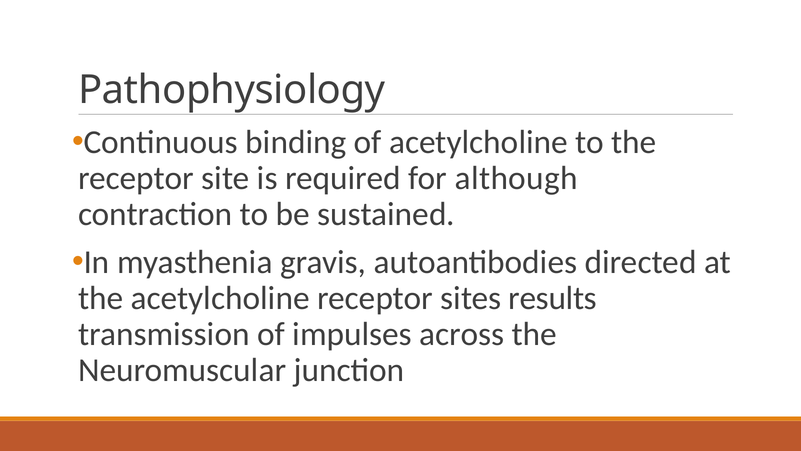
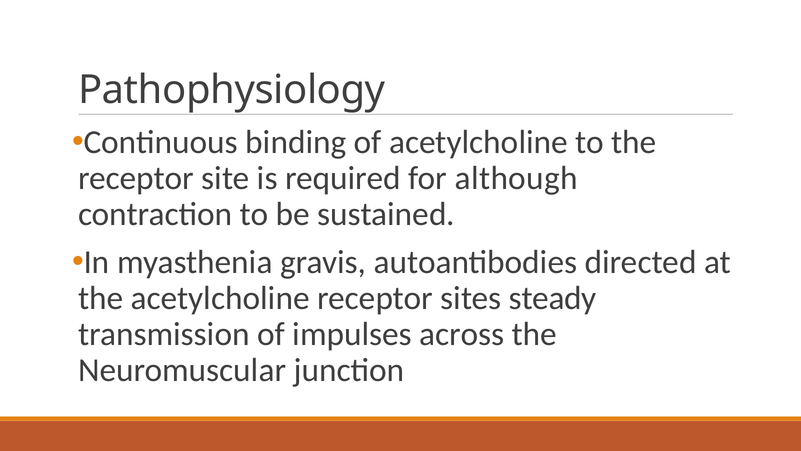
results: results -> steady
